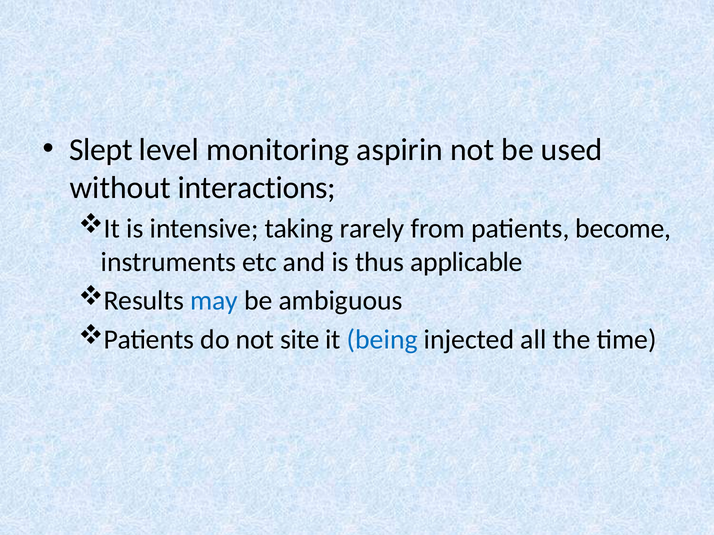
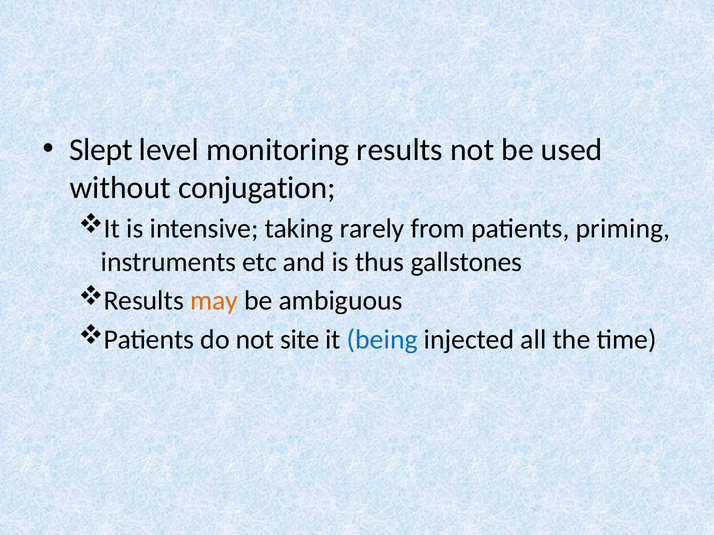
monitoring aspirin: aspirin -> results
interactions: interactions -> conjugation
become: become -> priming
applicable: applicable -> gallstones
may colour: blue -> orange
